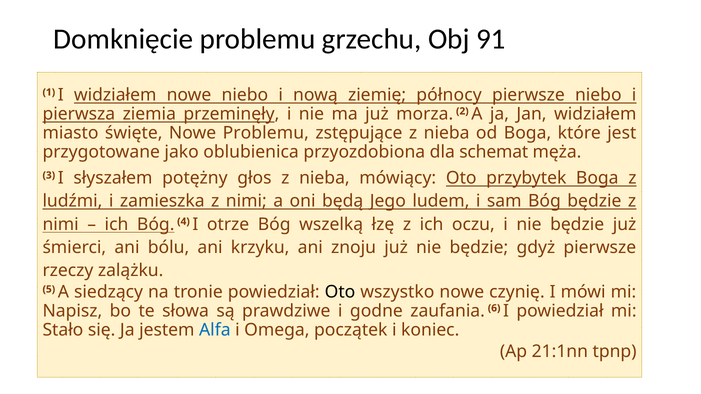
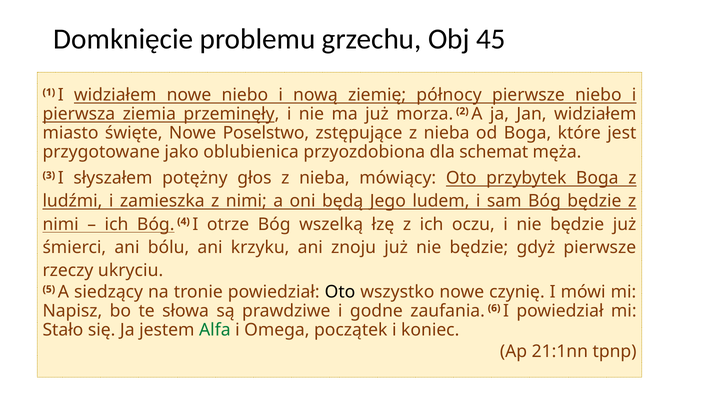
91: 91 -> 45
Nowe Problemu: Problemu -> Poselstwo
zalążku: zalążku -> ukryciu
Alfa colour: blue -> green
